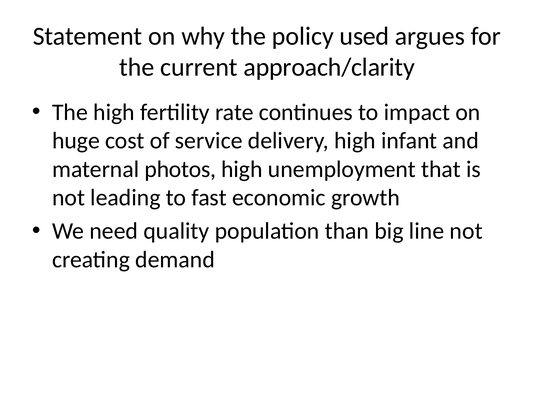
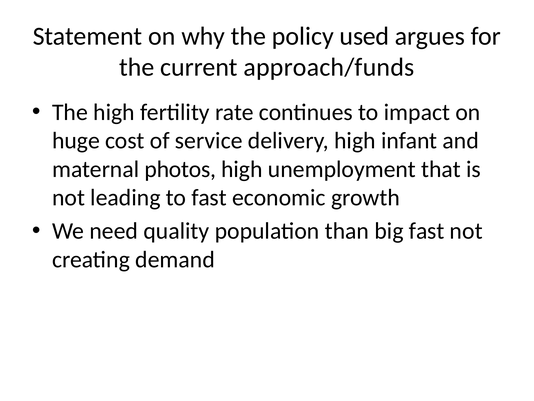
approach/clarity: approach/clarity -> approach/funds
big line: line -> fast
